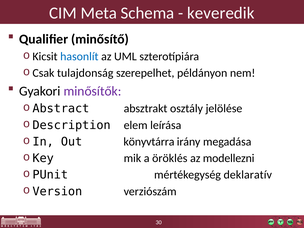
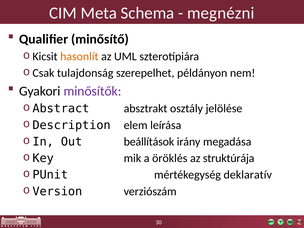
keveredik: keveredik -> megnézni
hasonlít colour: blue -> orange
könyvtárra: könyvtárra -> beállítások
modellezni: modellezni -> struktúrája
